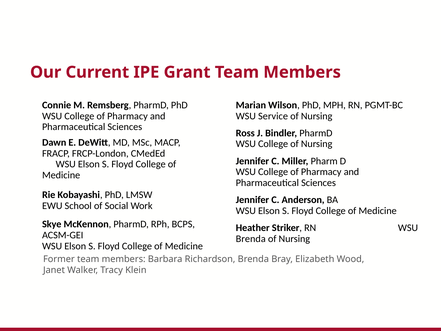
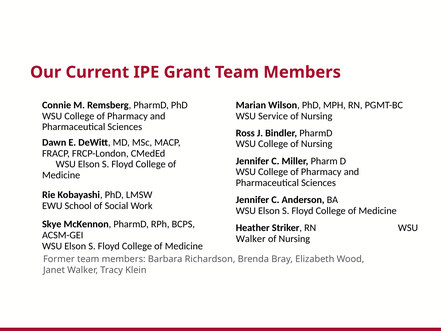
Brenda at (251, 239): Brenda -> Walker
